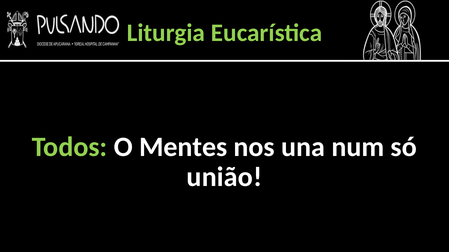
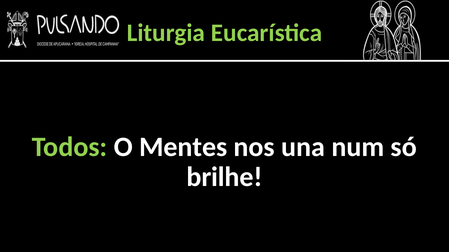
união: união -> brilhe
